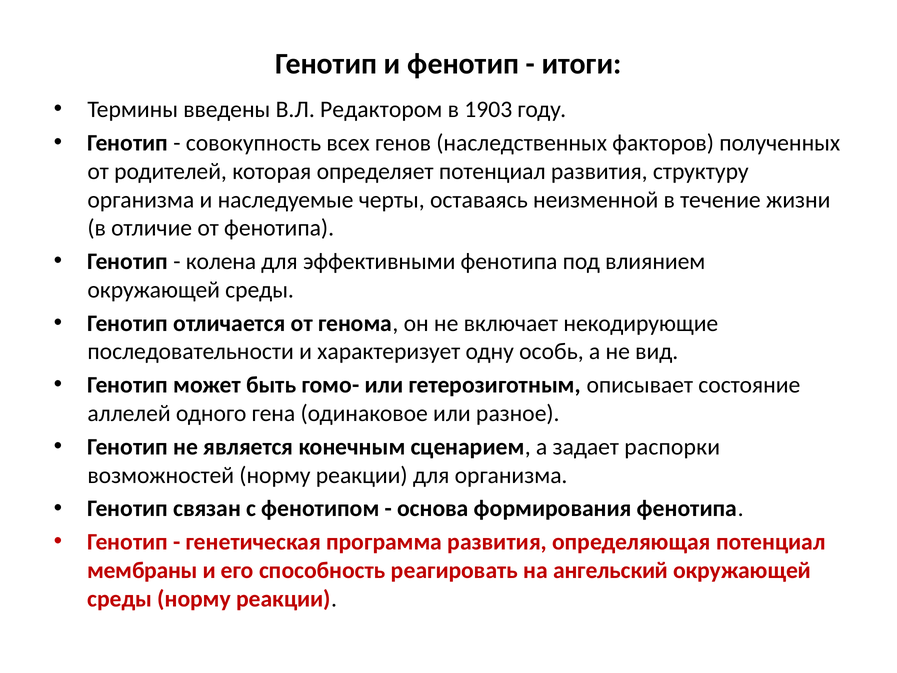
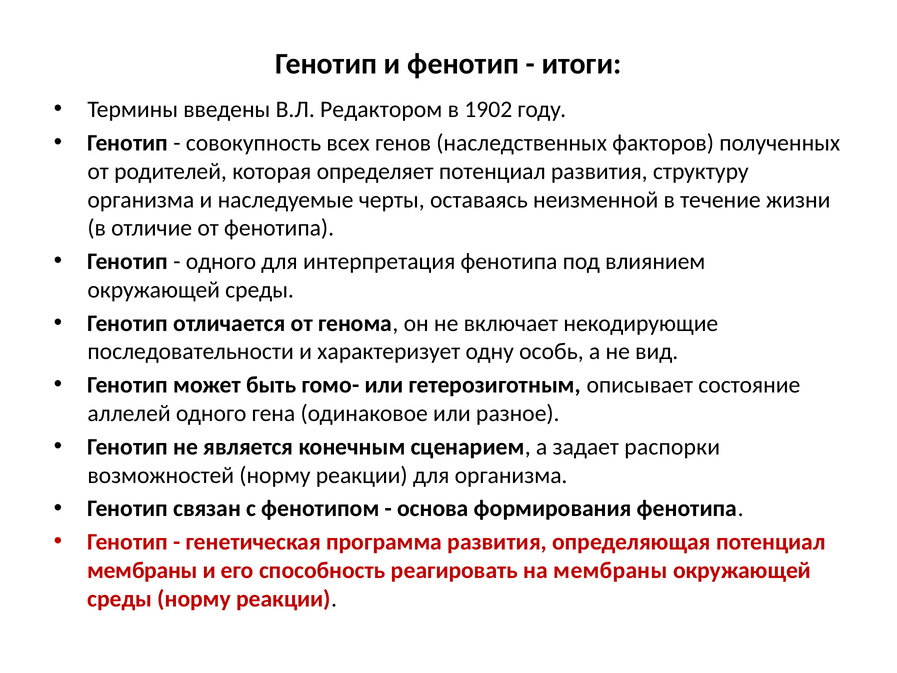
1903: 1903 -> 1902
колена at (221, 261): колена -> одного
эффективными: эффективными -> интерпретация
на ангельский: ангельский -> мембраны
